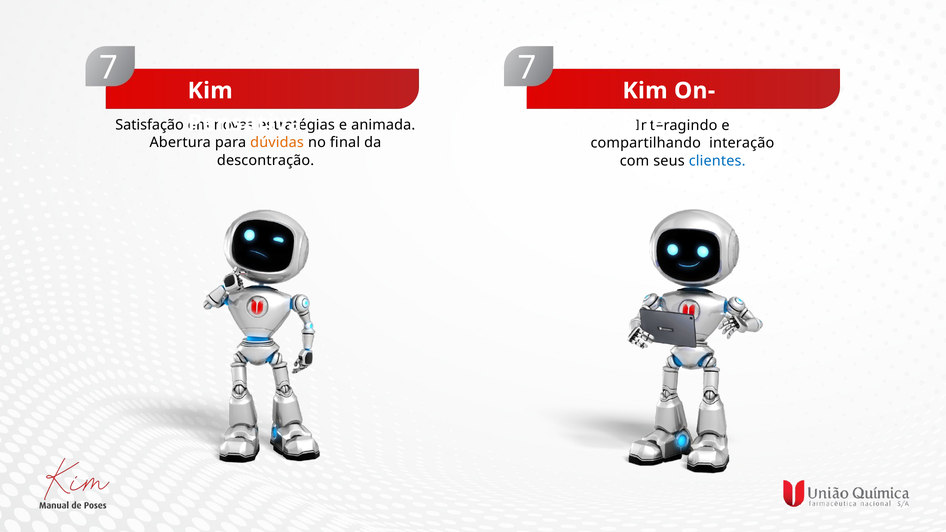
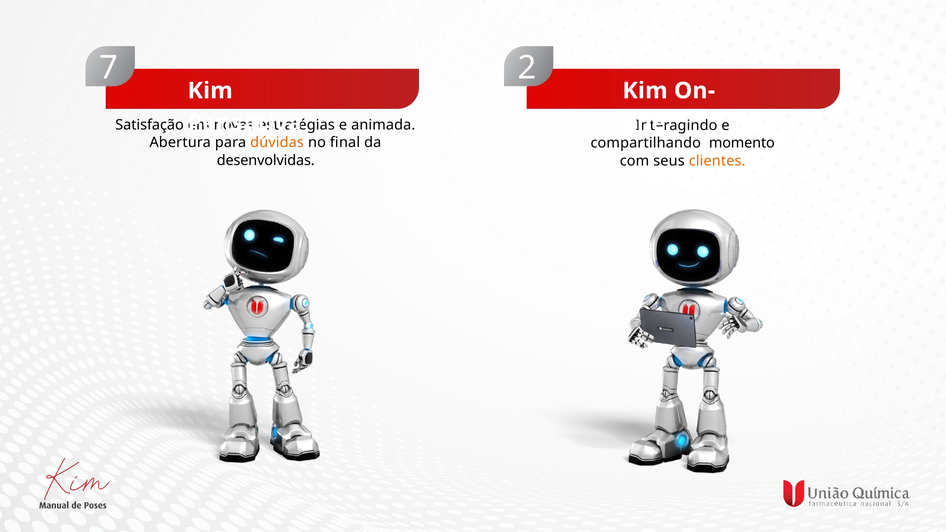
7 7: 7 -> 2
interação: interação -> momento
descontração: descontração -> desenvolvidas
clientes colour: blue -> orange
